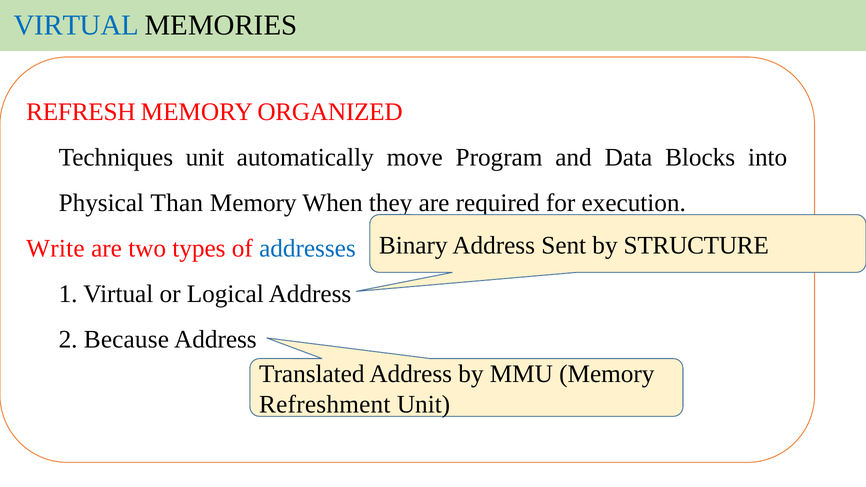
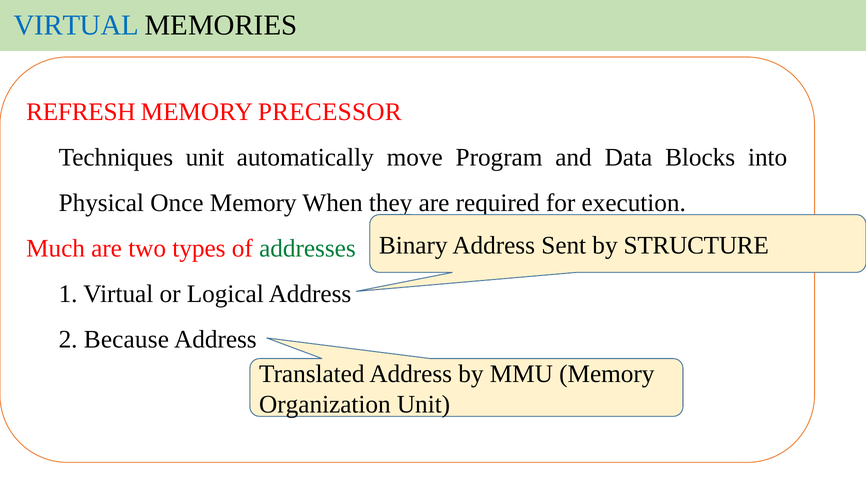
ORGANIZED: ORGANIZED -> PRECESSOR
Than: Than -> Once
Write: Write -> Much
addresses colour: blue -> green
Refreshment: Refreshment -> Organization
